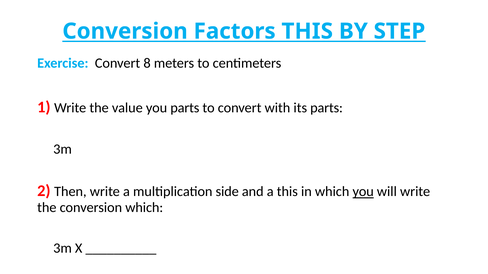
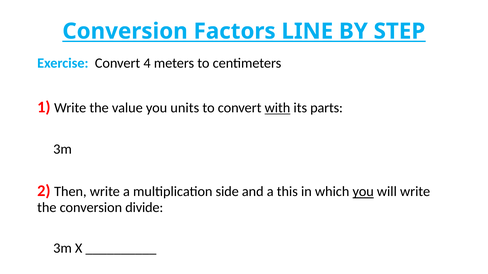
Factors THIS: THIS -> LINE
8: 8 -> 4
you parts: parts -> units
with underline: none -> present
conversion which: which -> divide
